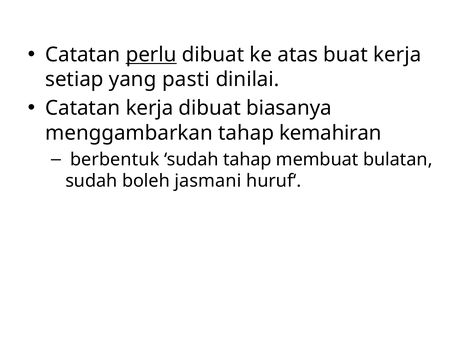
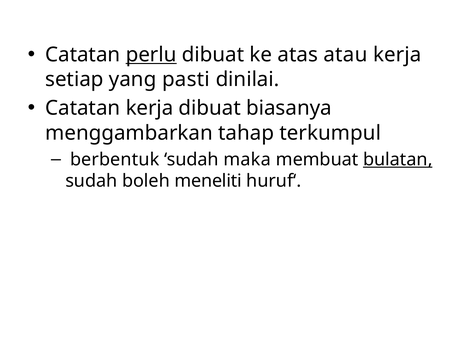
buat: buat -> atau
kemahiran: kemahiran -> terkumpul
sudah tahap: tahap -> maka
bulatan underline: none -> present
jasmani: jasmani -> meneliti
